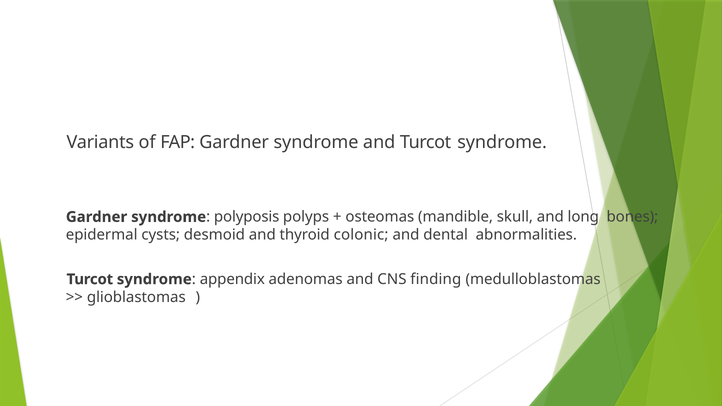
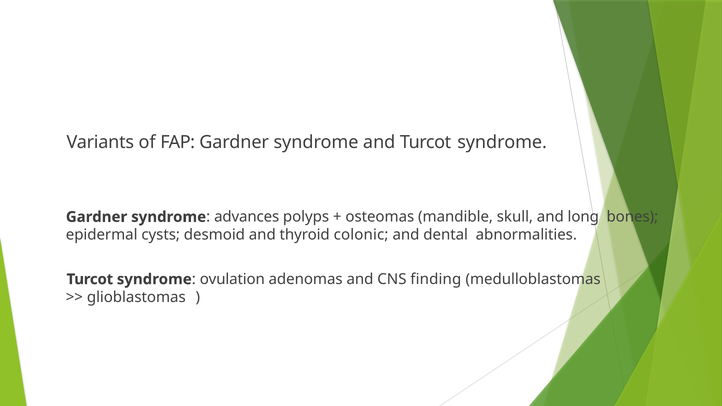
polyposis: polyposis -> advances
appendix: appendix -> ovulation
